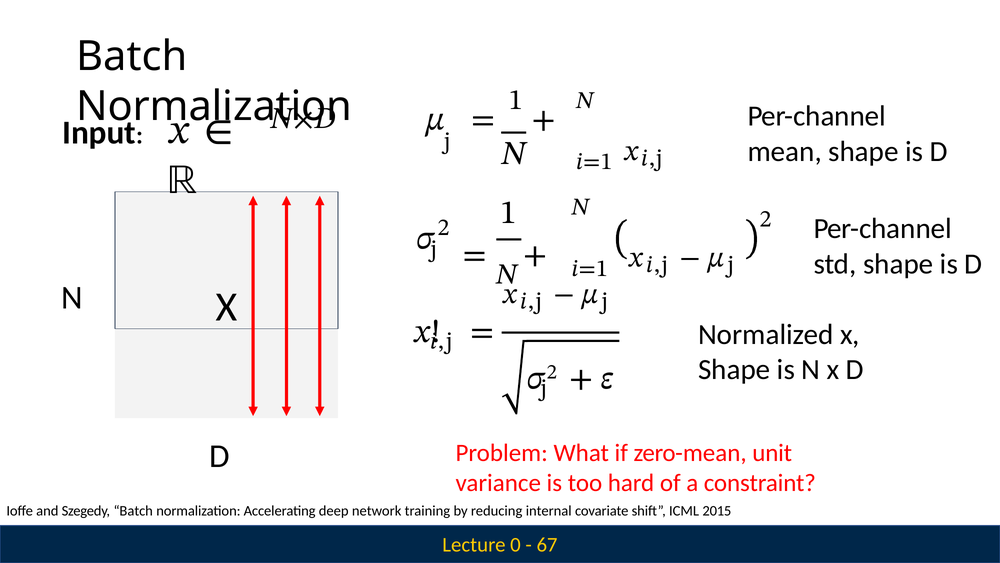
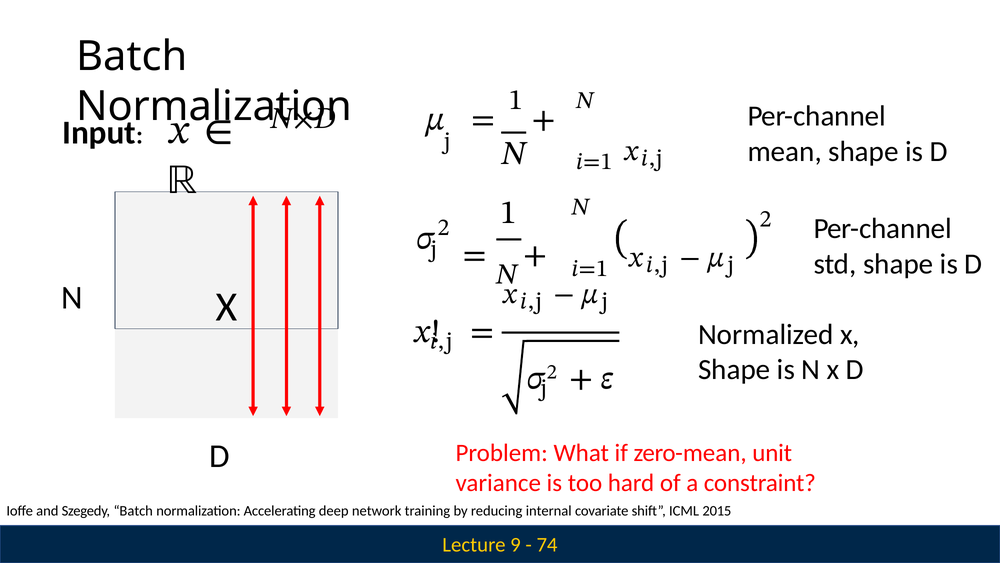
0: 0 -> 9
67: 67 -> 74
